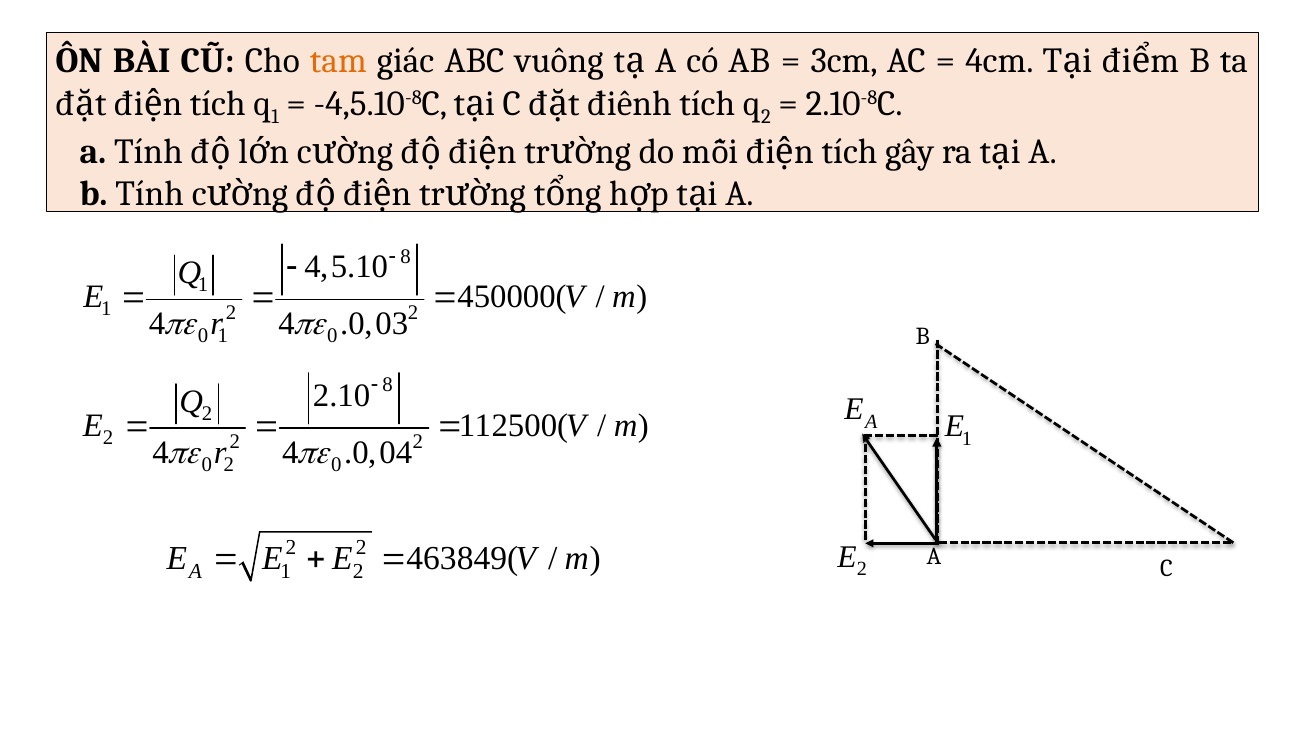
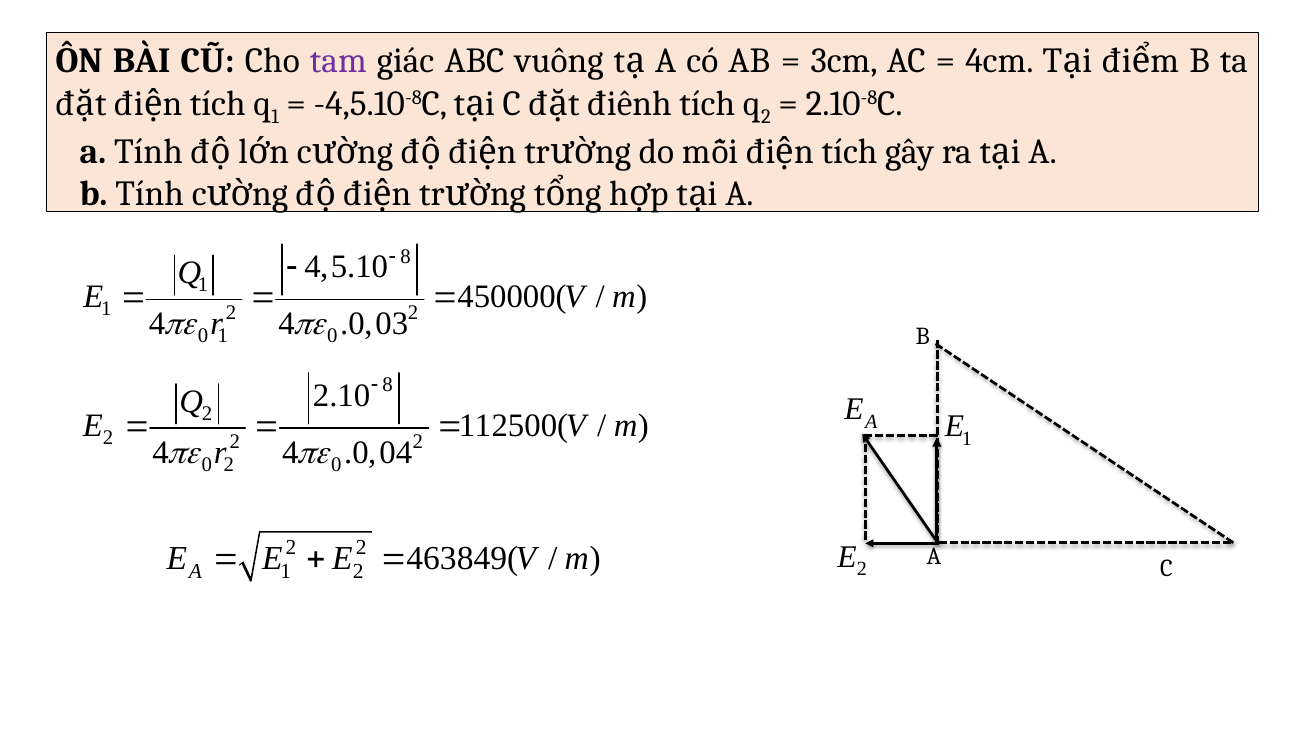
tam colour: orange -> purple
